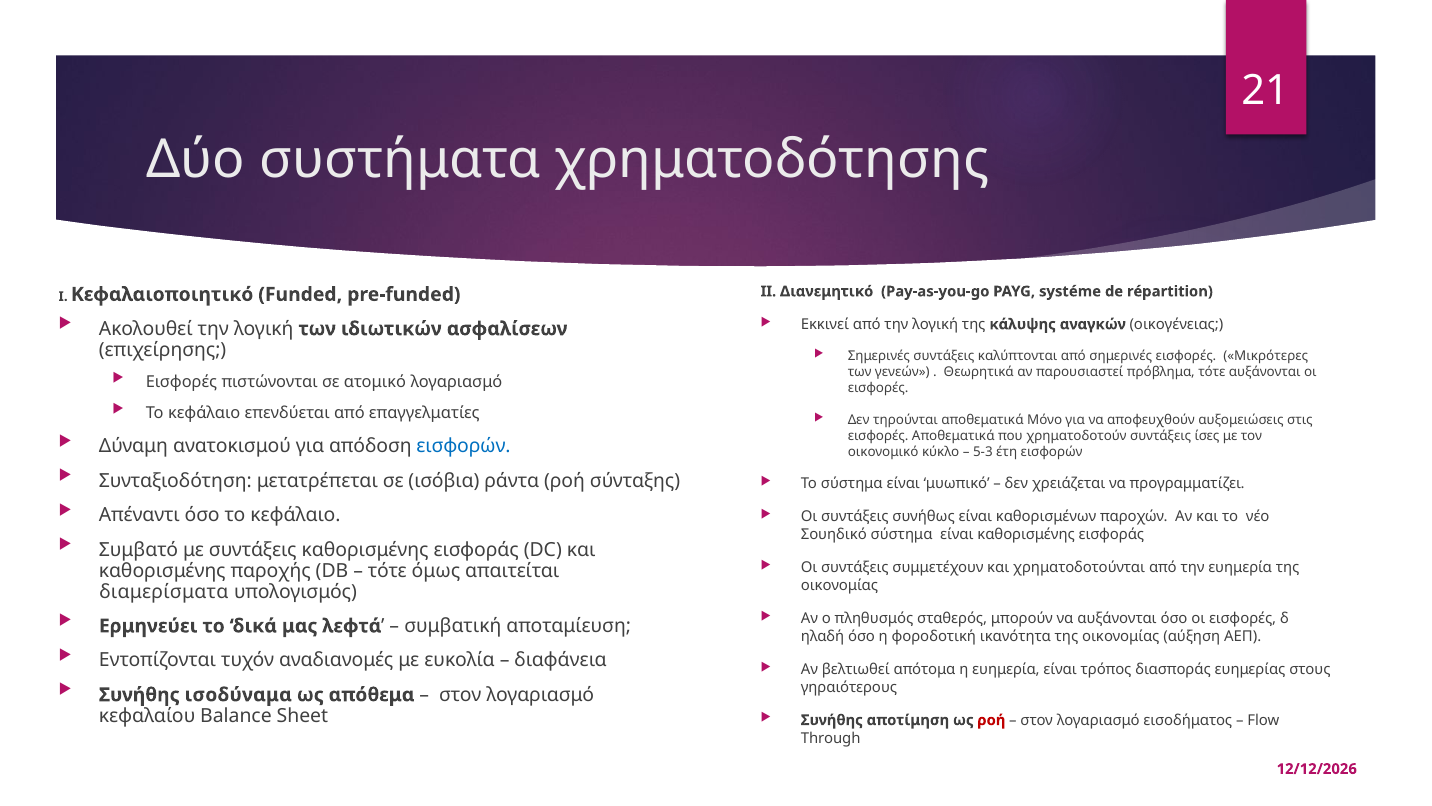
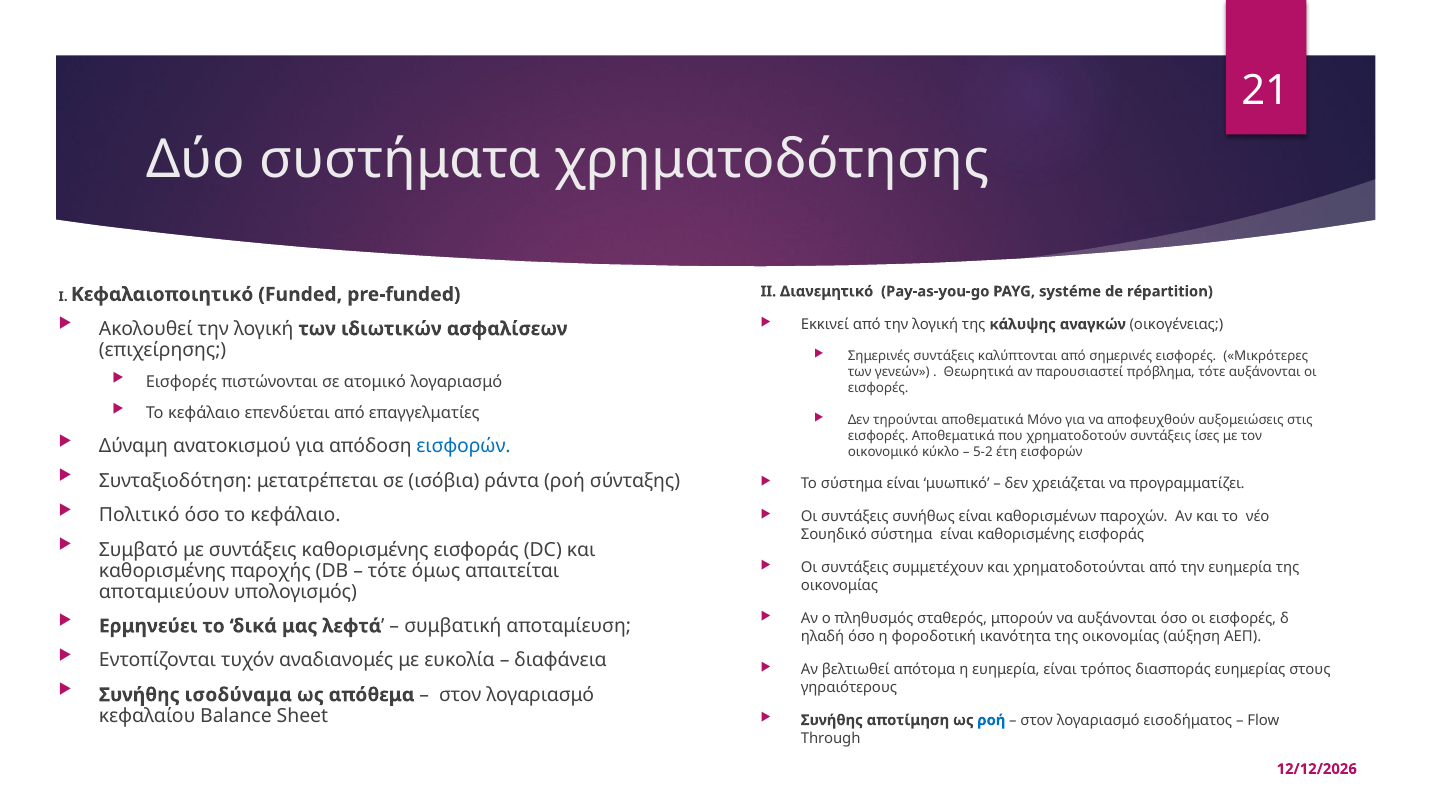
5-3: 5-3 -> 5-2
Απέναντι: Απέναντι -> Πολιτικό
διαμερίσματα: διαμερίσματα -> αποταμιεύουν
ροή at (991, 720) colour: red -> blue
